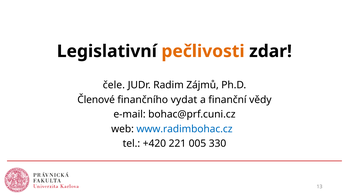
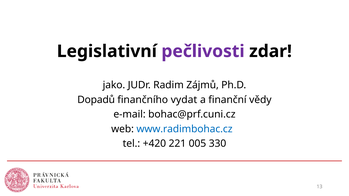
pečlivosti colour: orange -> purple
čele: čele -> jako
Členové: Členové -> Dopadů
